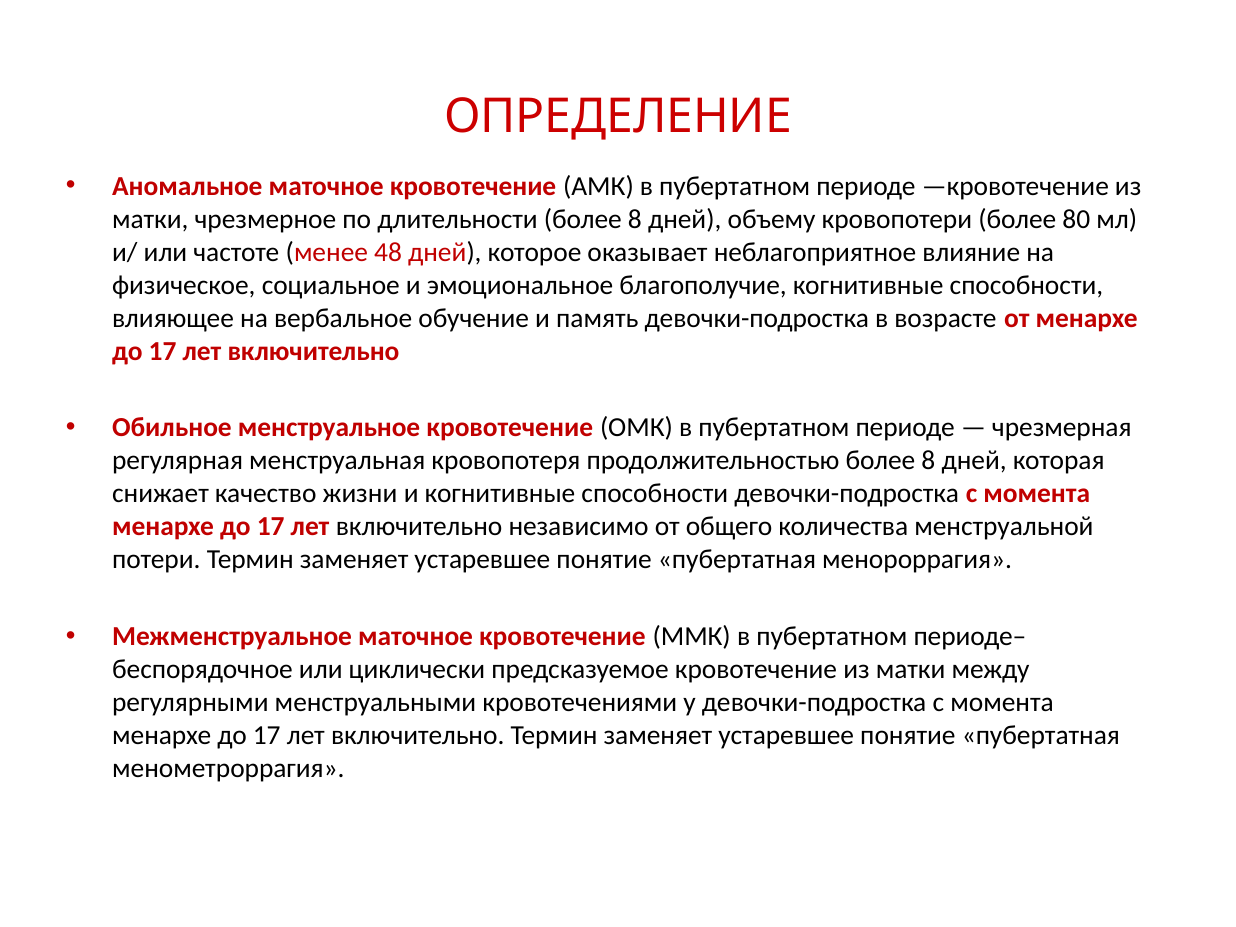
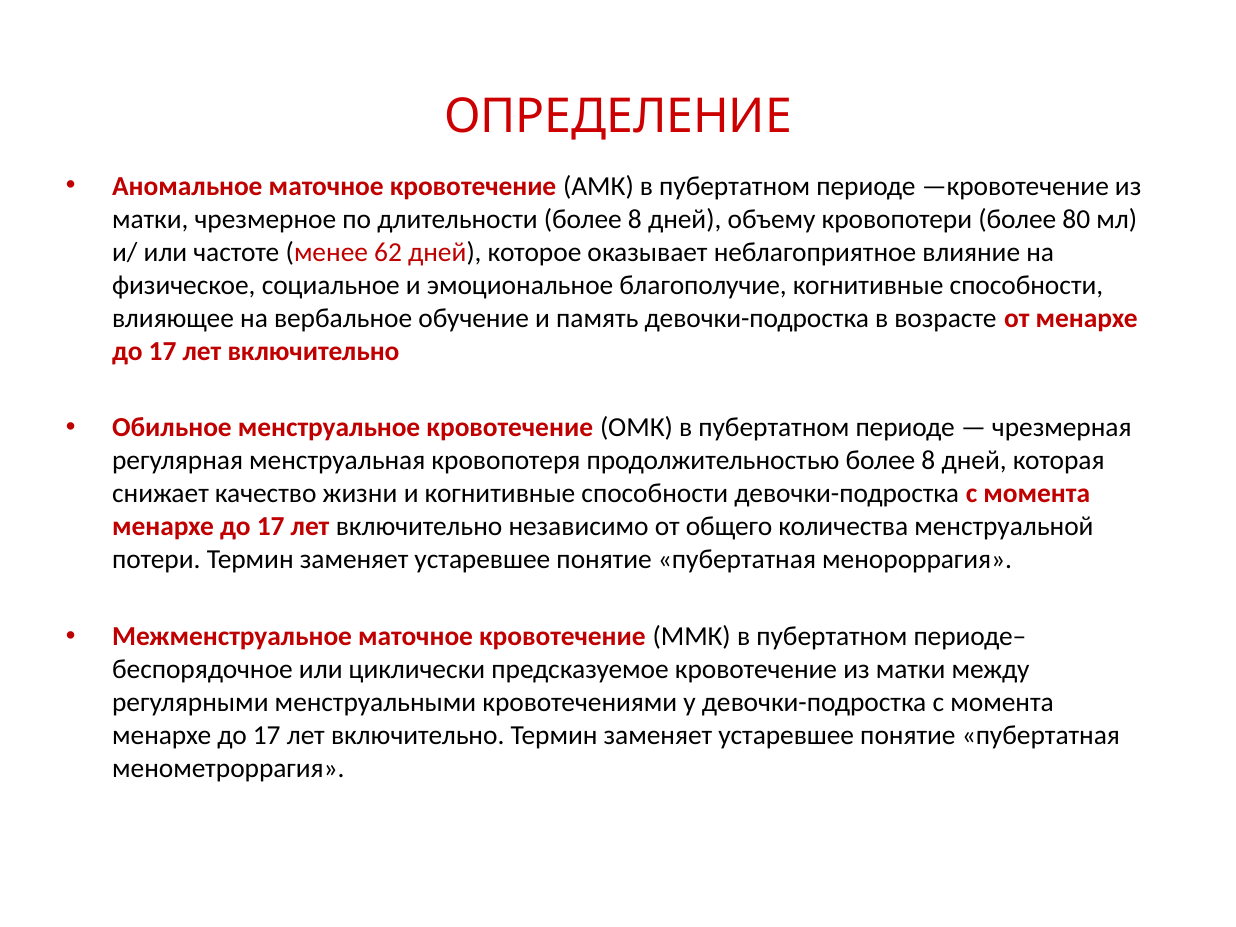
48: 48 -> 62
